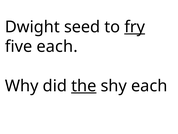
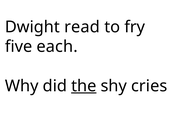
seed: seed -> read
fry underline: present -> none
shy each: each -> cries
